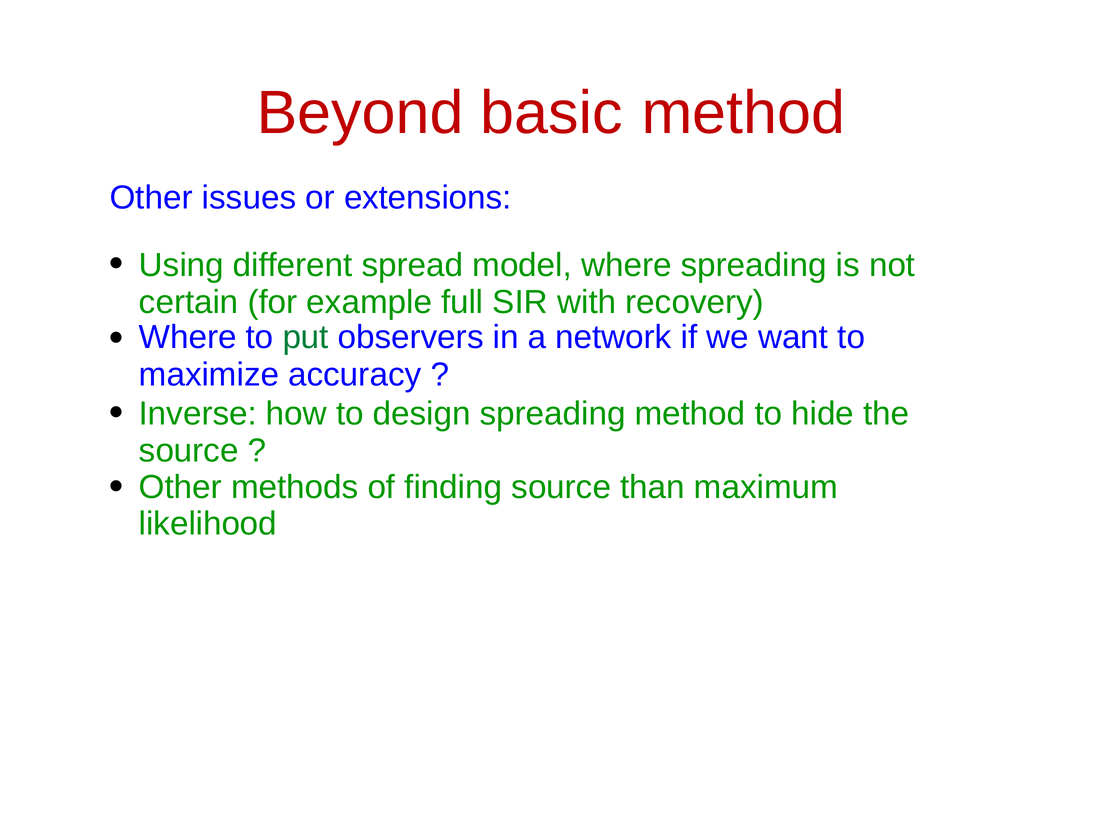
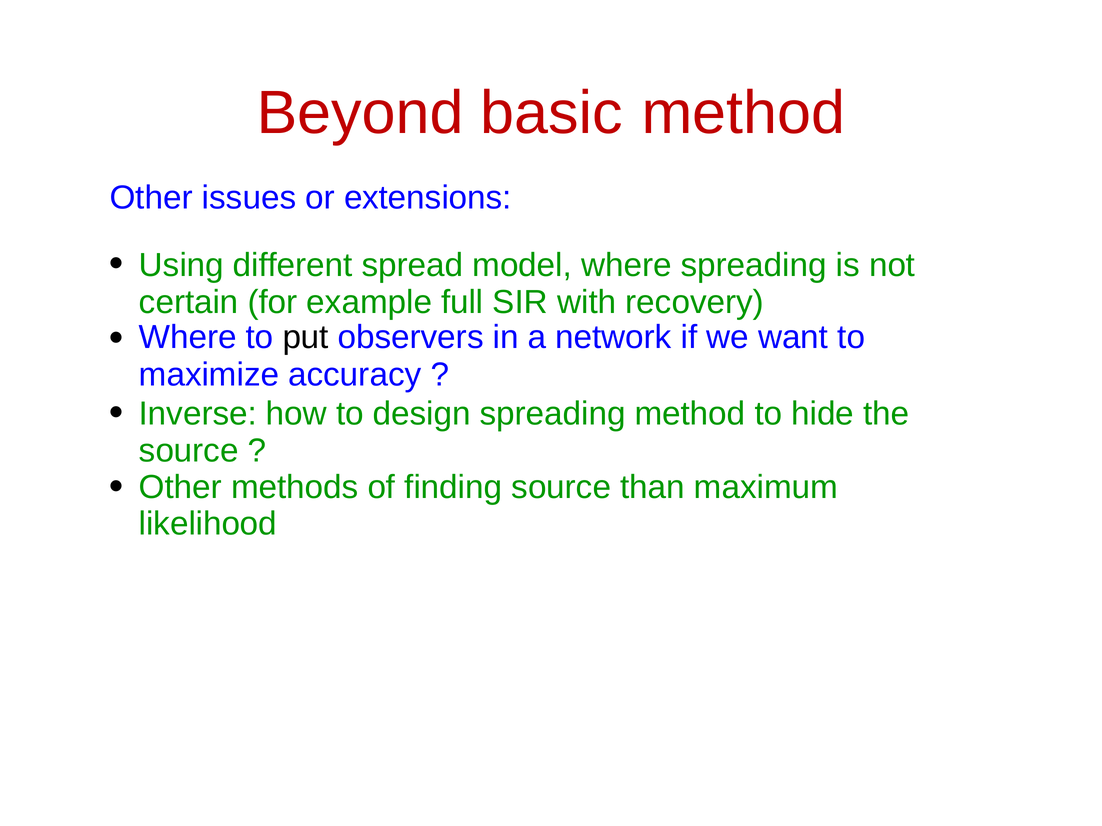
put colour: green -> black
